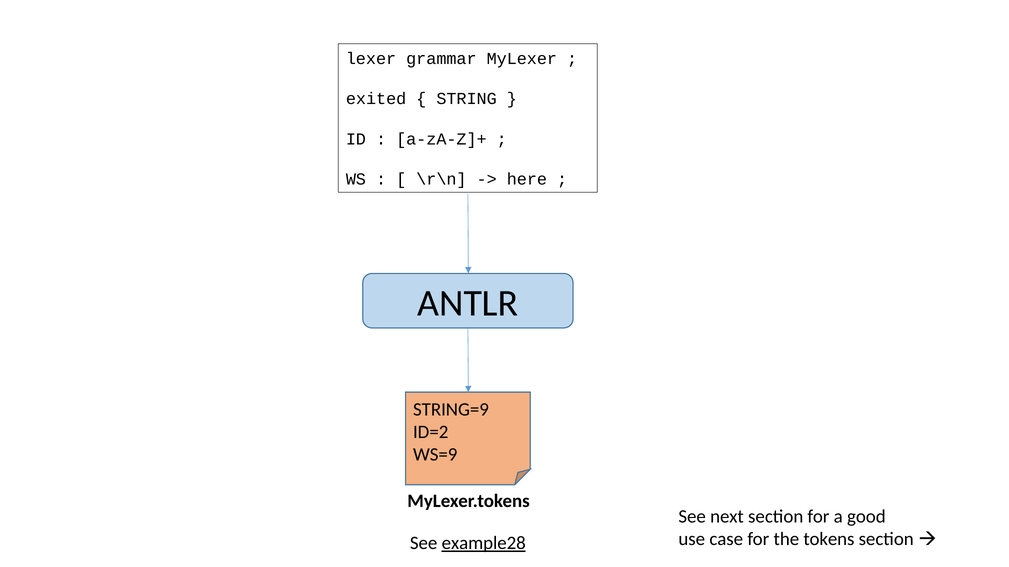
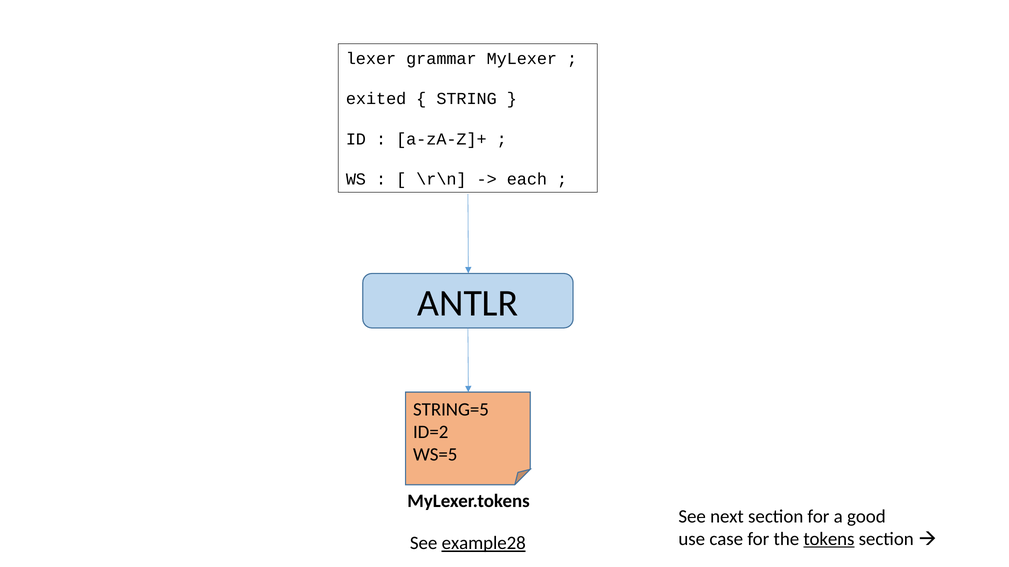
here: here -> each
STRING=9: STRING=9 -> STRING=5
WS=9: WS=9 -> WS=5
tokens underline: none -> present
